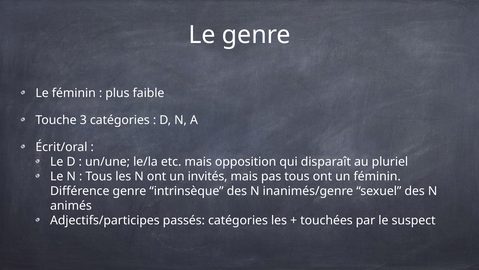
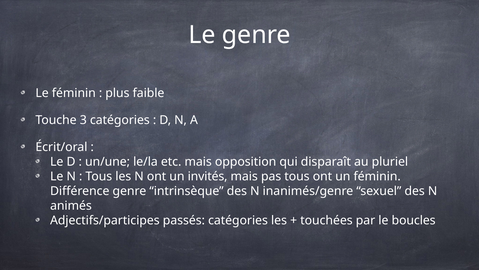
suspect: suspect -> boucles
